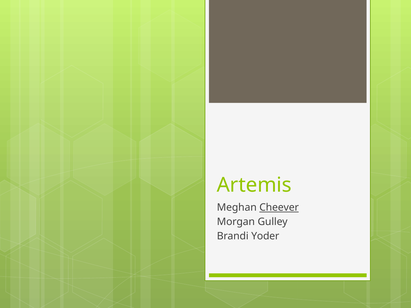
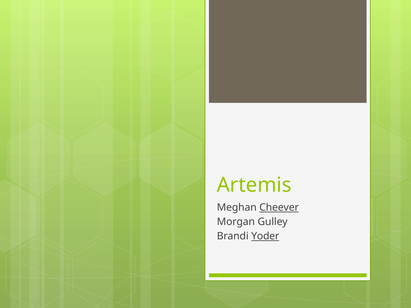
Yoder underline: none -> present
